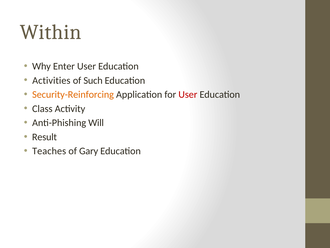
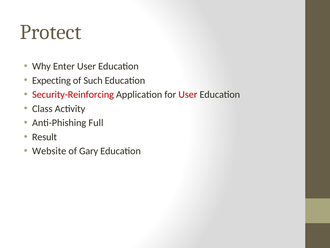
Within: Within -> Protect
Activities: Activities -> Expecting
Security-Reinforcing colour: orange -> red
Will: Will -> Full
Teaches: Teaches -> Website
